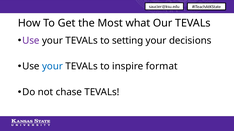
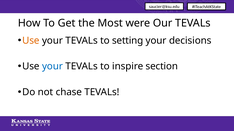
what: what -> were
Use at (31, 41) colour: purple -> orange
format: format -> section
